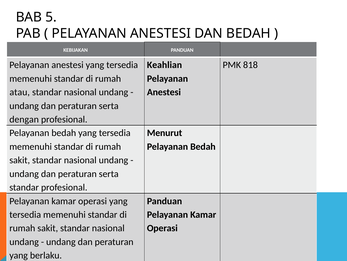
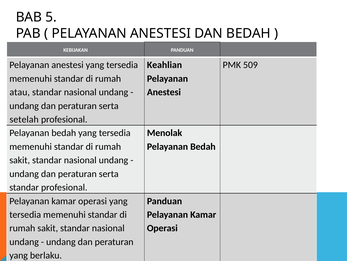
818: 818 -> 509
dengan: dengan -> setelah
Menurut: Menurut -> Menolak
